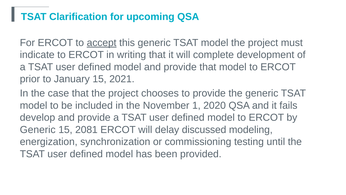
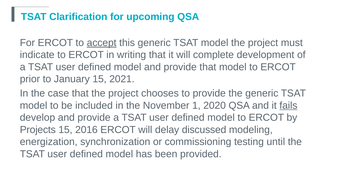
fails underline: none -> present
Generic at (38, 129): Generic -> Projects
2081: 2081 -> 2016
